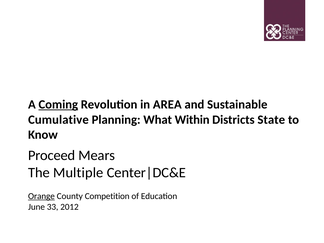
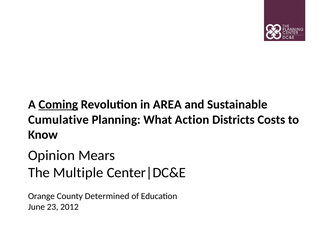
Within: Within -> Action
State: State -> Costs
Proceed: Proceed -> Opinion
Orange underline: present -> none
Competition: Competition -> Determined
33: 33 -> 23
